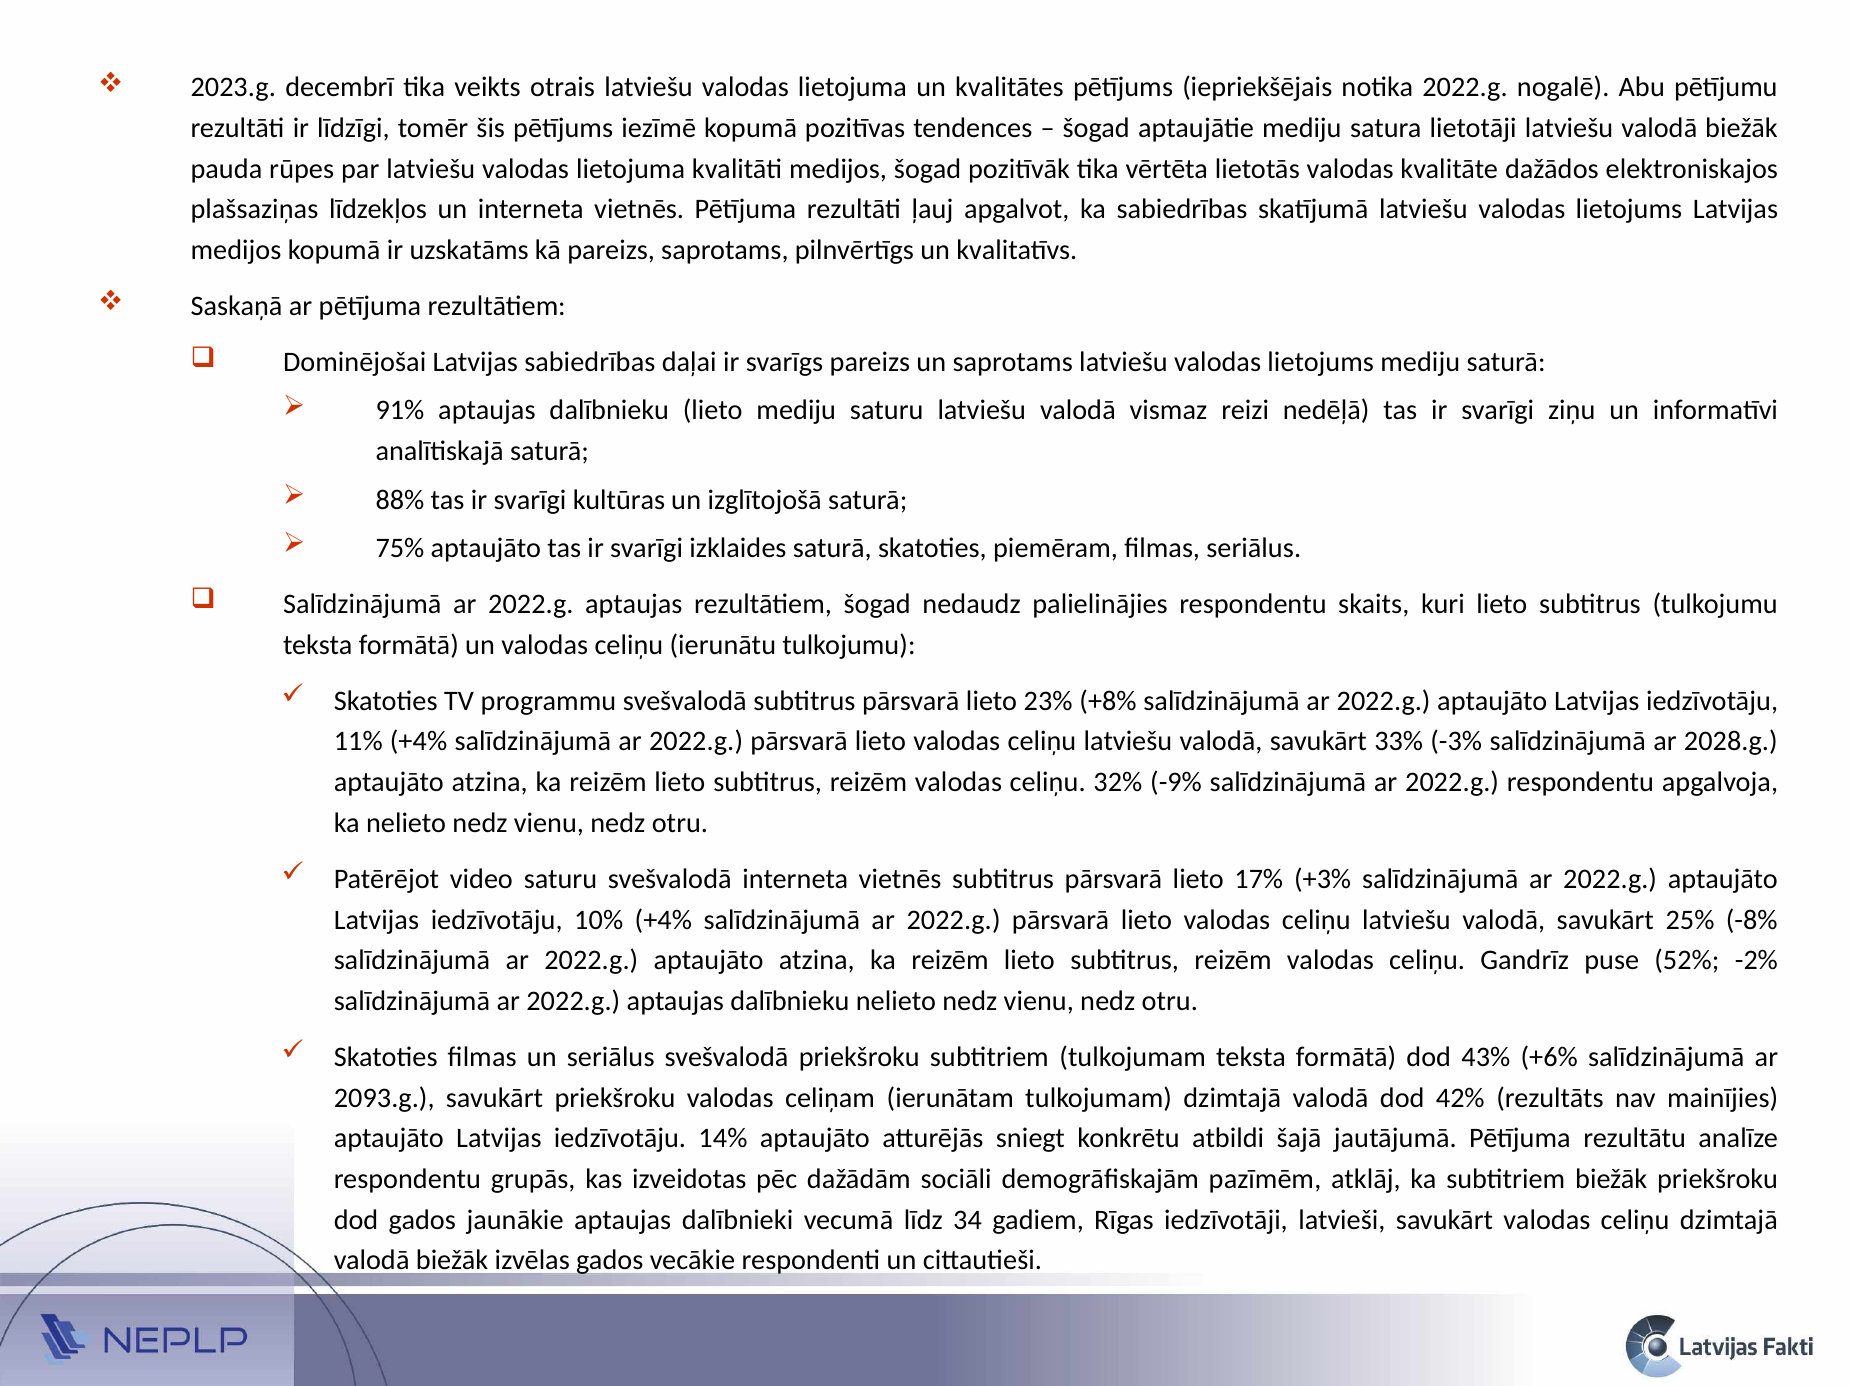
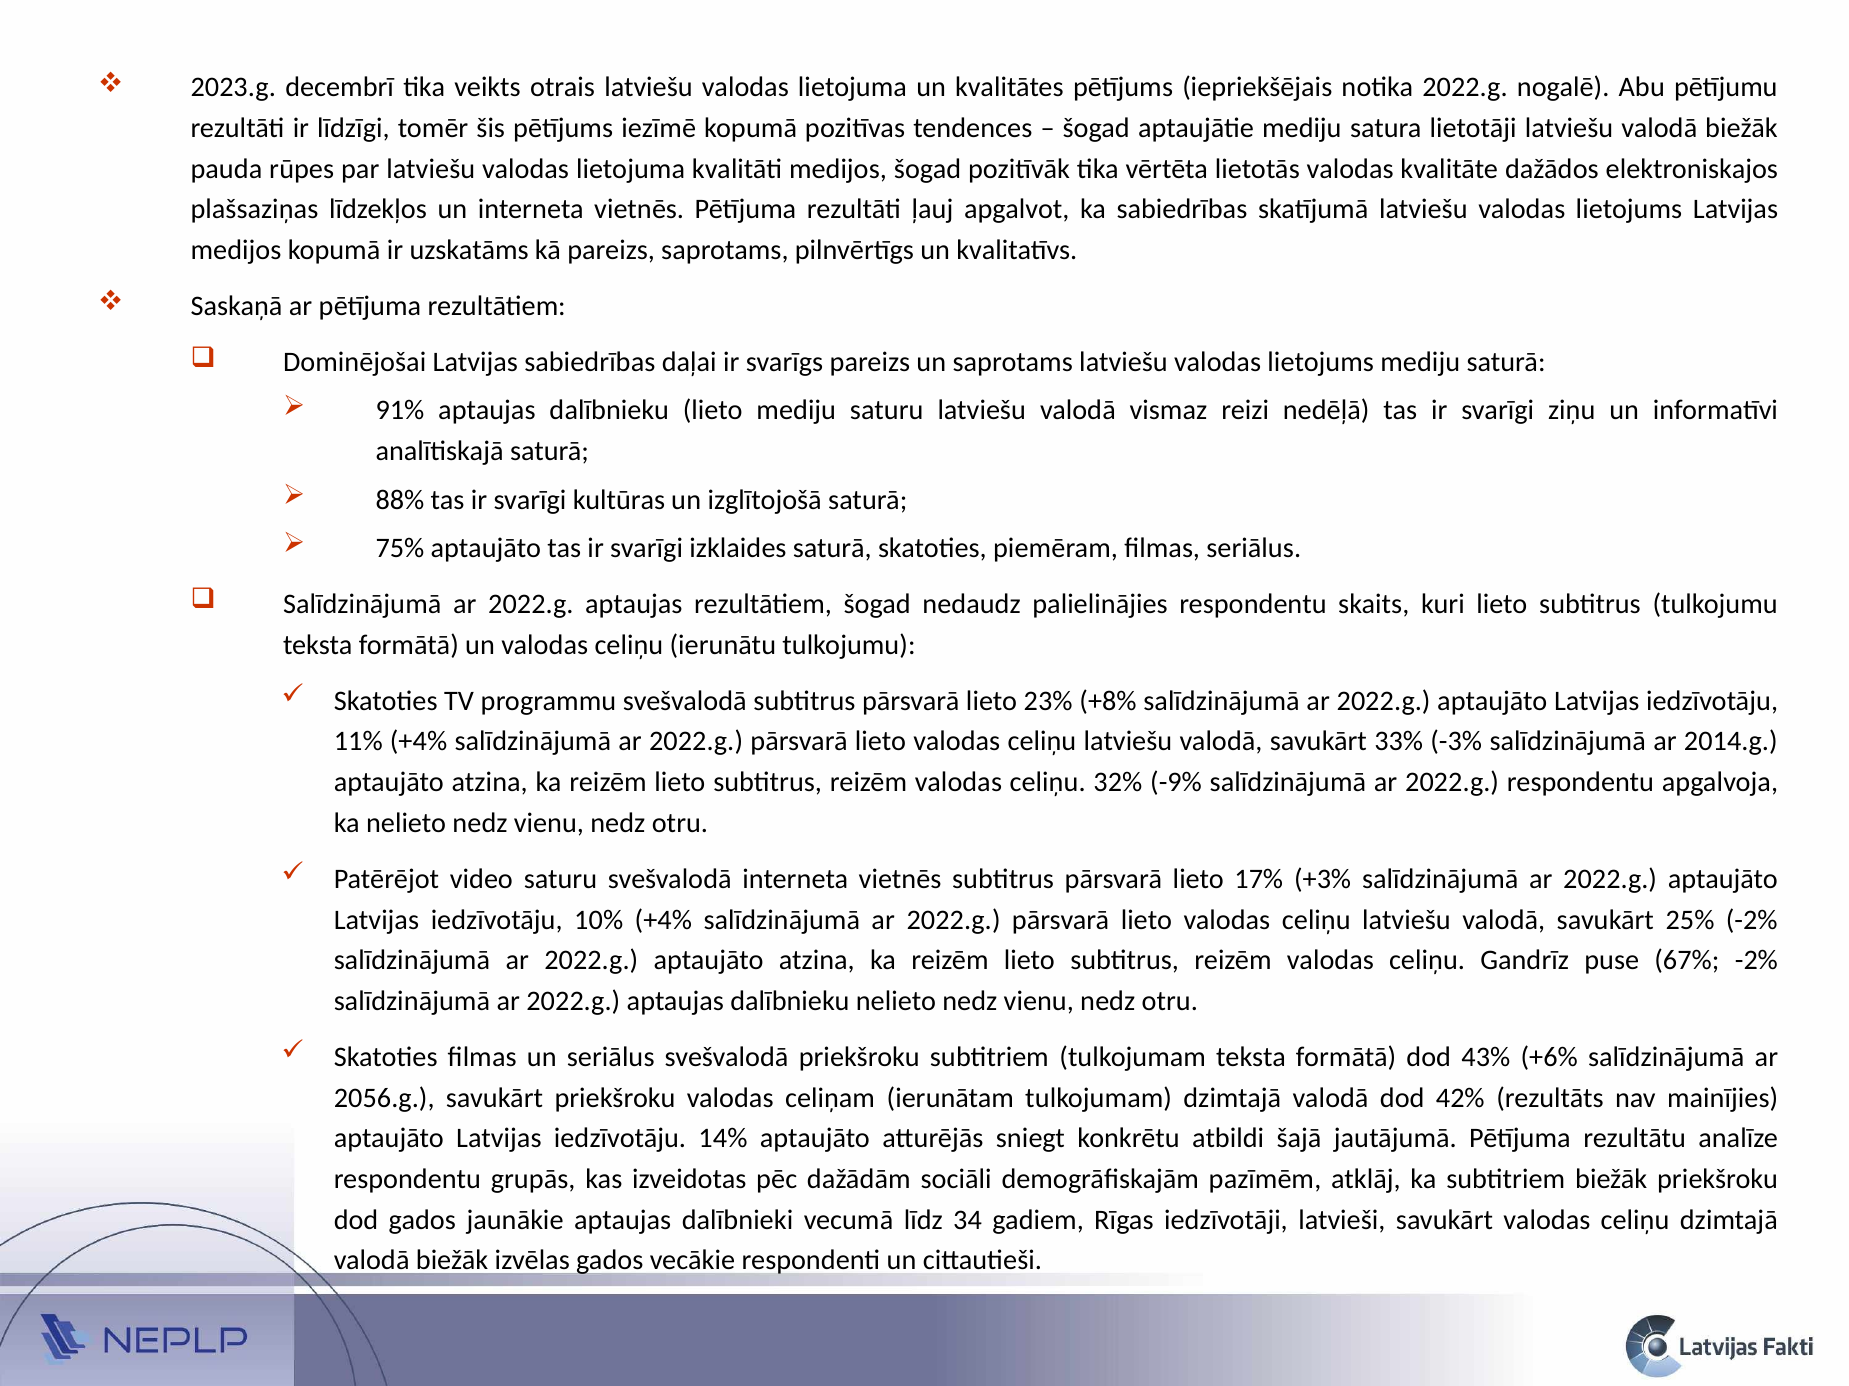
2028.g: 2028.g -> 2014.g
25% -8%: -8% -> -2%
52%: 52% -> 67%
2093.g: 2093.g -> 2056.g
